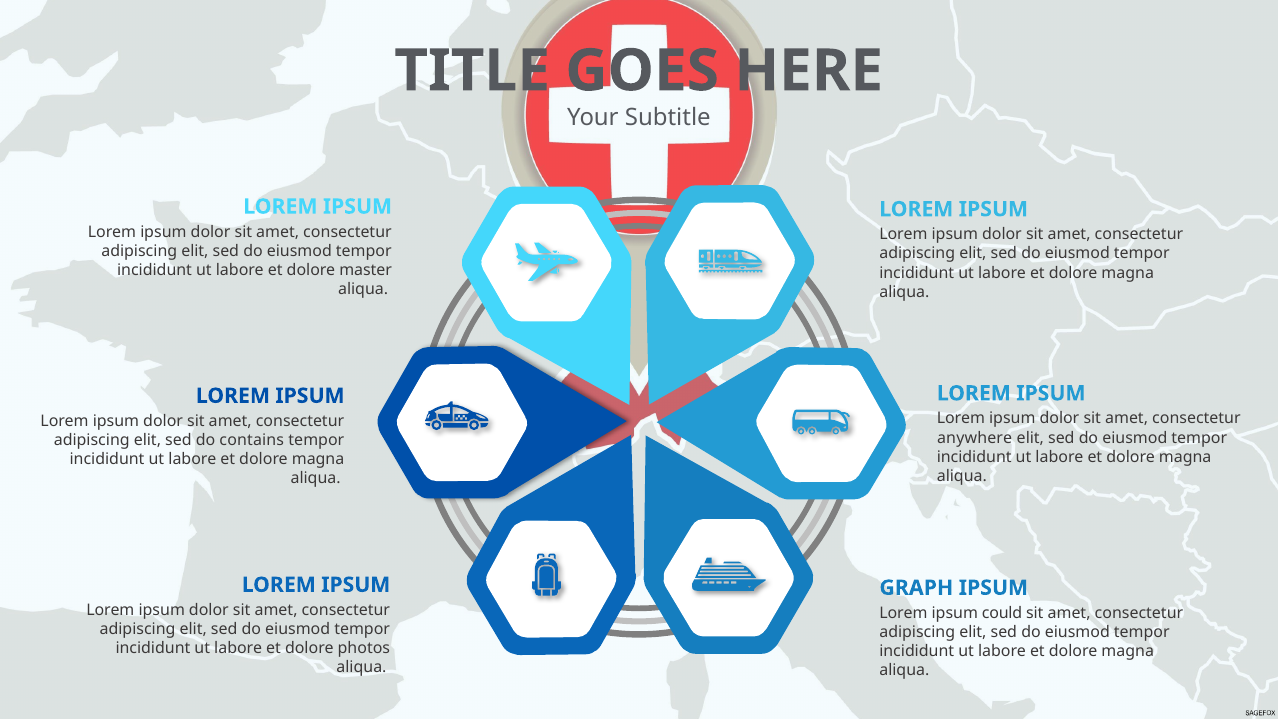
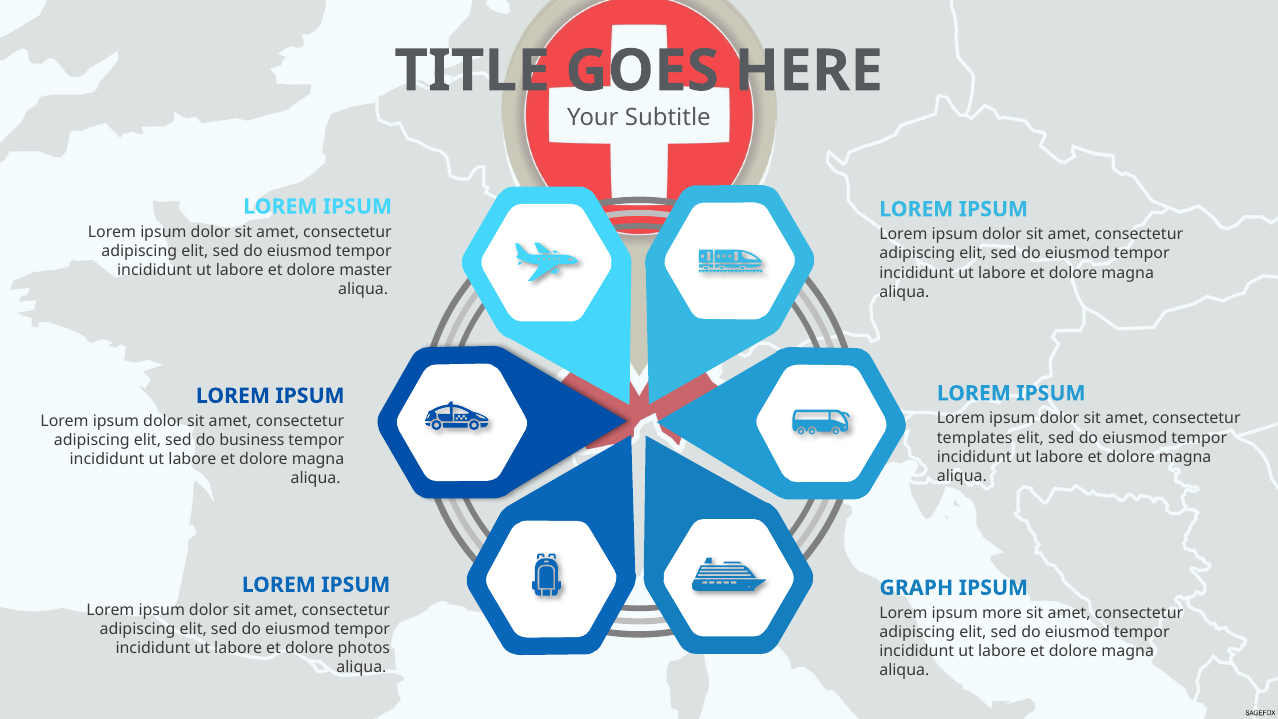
anywhere: anywhere -> templates
contains: contains -> business
could: could -> more
